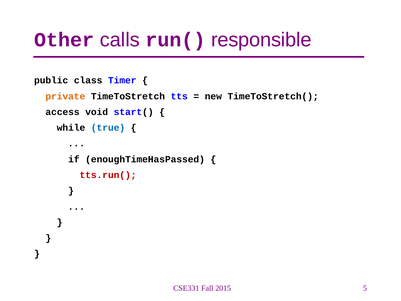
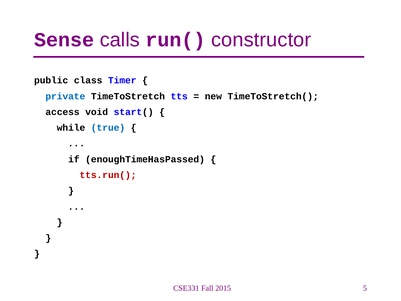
Other: Other -> Sense
responsible: responsible -> constructor
private colour: orange -> blue
